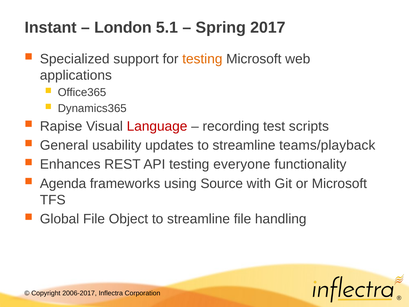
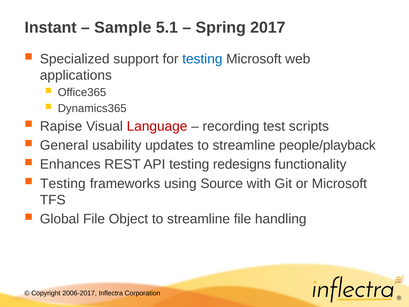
London: London -> Sample
testing at (202, 59) colour: orange -> blue
teams/playback: teams/playback -> people/playback
everyone: everyone -> redesigns
Agenda at (63, 183): Agenda -> Testing
